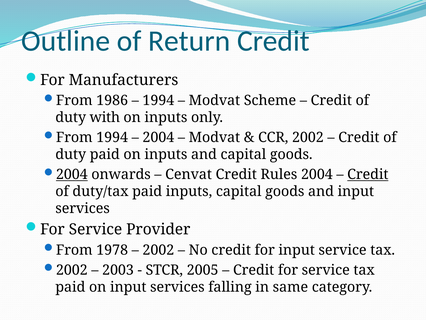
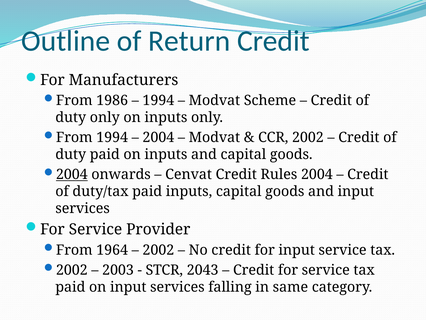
duty with: with -> only
Credit at (368, 174) underline: present -> none
1978: 1978 -> 1964
2005: 2005 -> 2043
